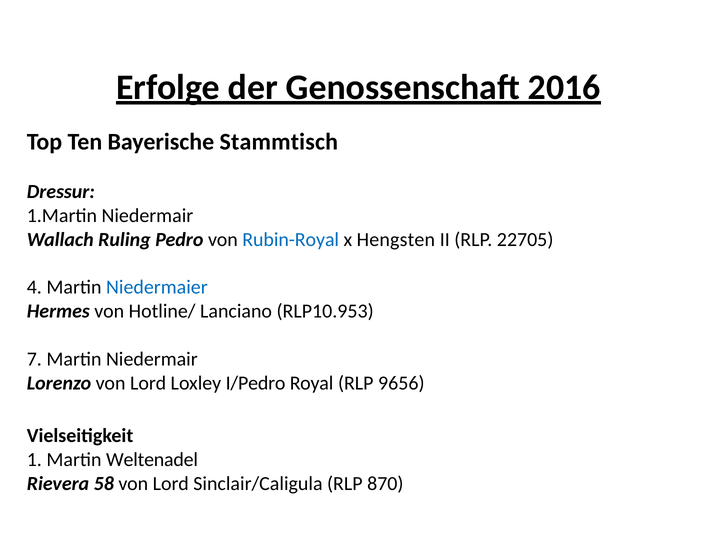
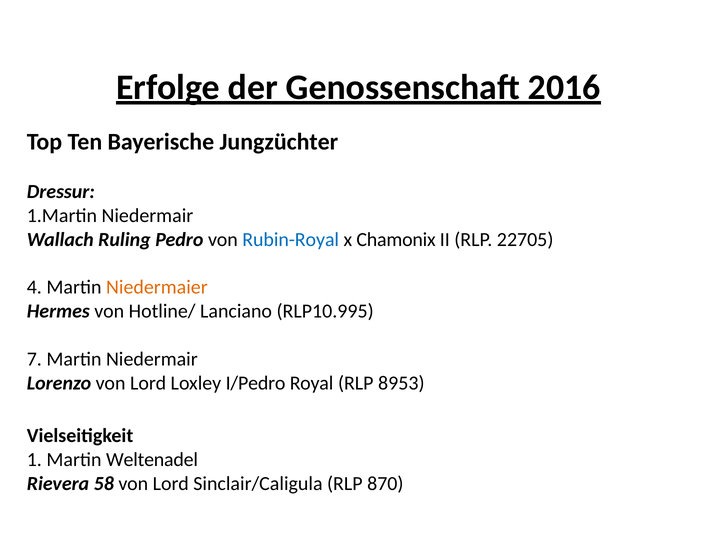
Stammtisch: Stammtisch -> Jungzüchter
Hengsten: Hengsten -> Chamonix
Niedermaier colour: blue -> orange
RLP10.953: RLP10.953 -> RLP10.995
9656: 9656 -> 8953
